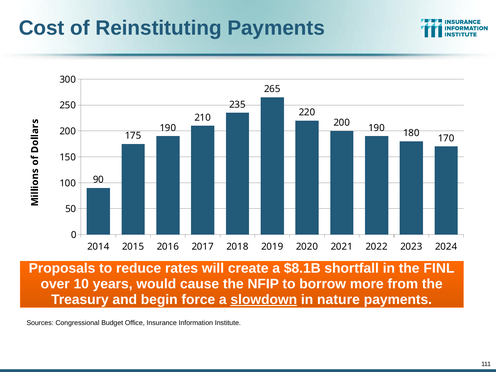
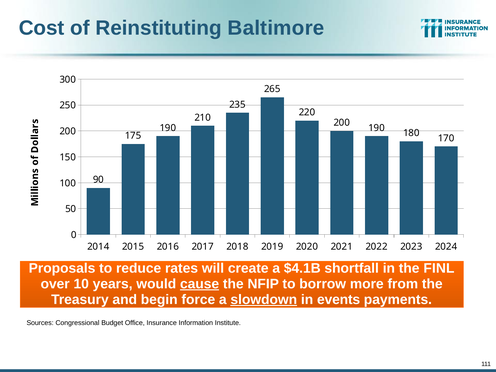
Reinstituting Payments: Payments -> Baltimore
$8.1B: $8.1B -> $4.1B
cause underline: none -> present
nature: nature -> events
